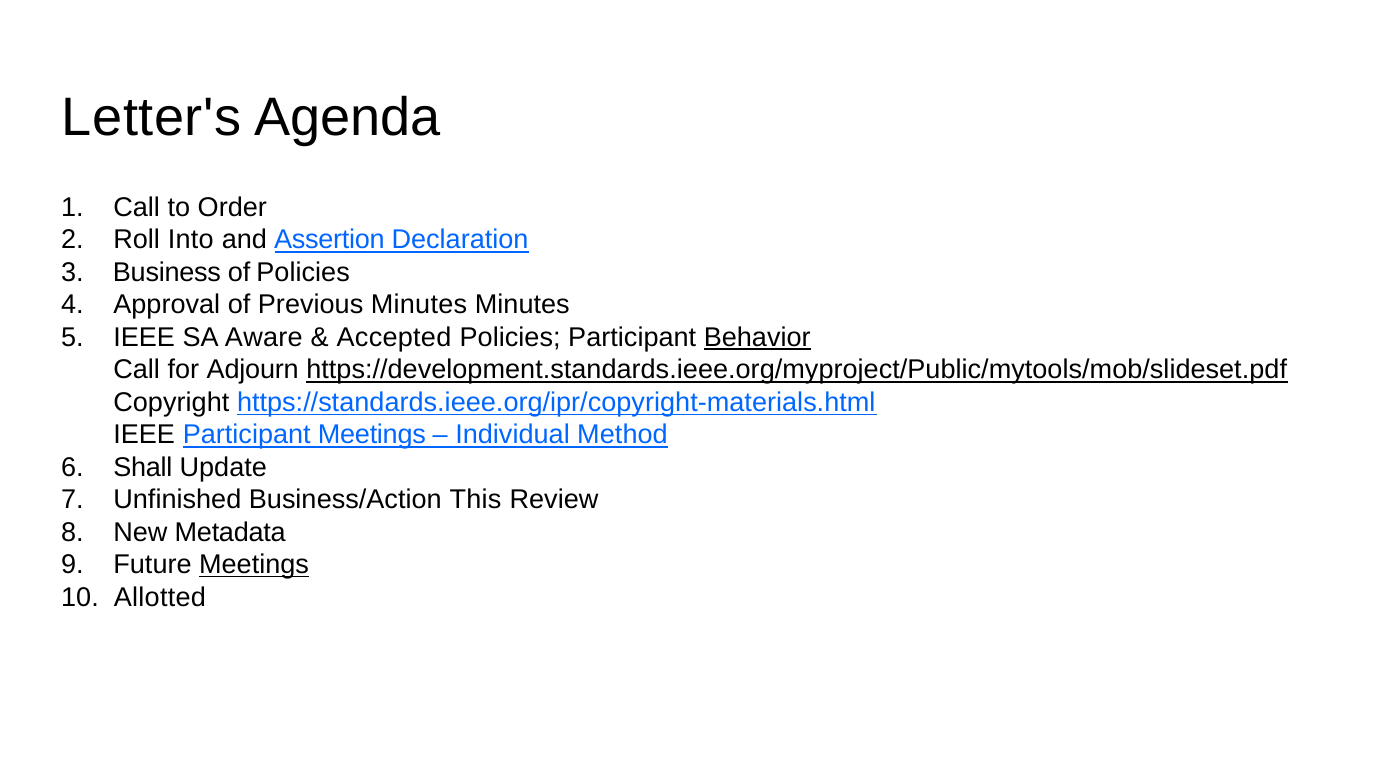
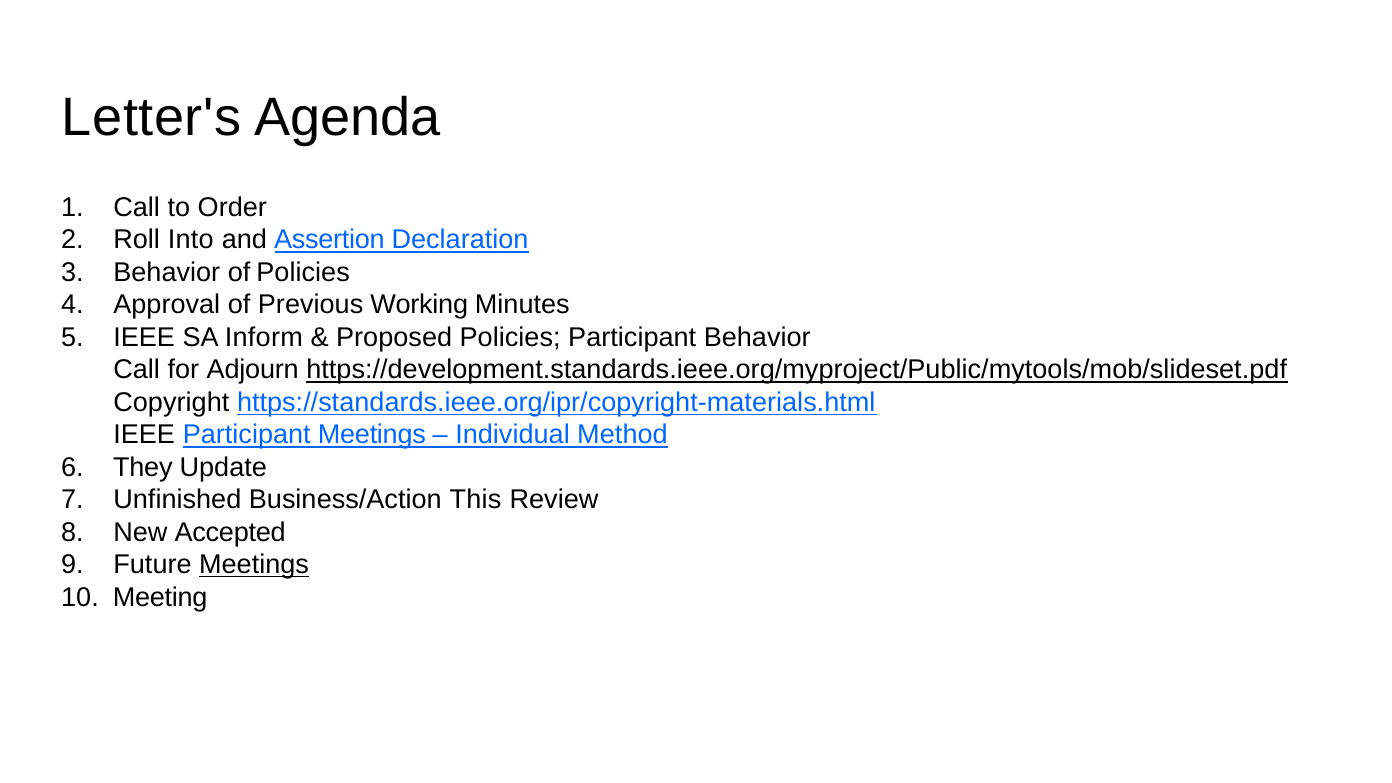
Business at (167, 272): Business -> Behavior
Previous Minutes: Minutes -> Working
Aware: Aware -> Inform
Accepted: Accepted -> Proposed
Behavior at (757, 337) underline: present -> none
Shall: Shall -> They
Metadata: Metadata -> Accepted
Allotted: Allotted -> Meeting
